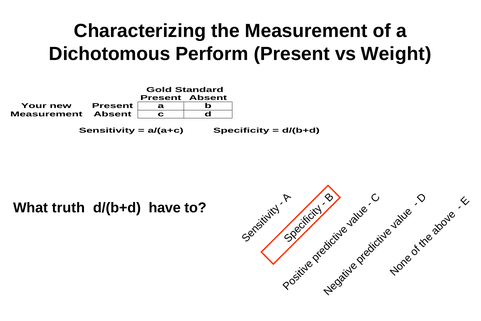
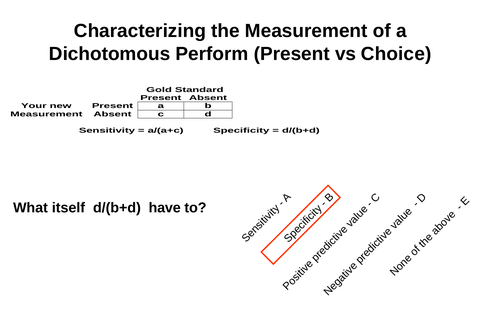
Weight: Weight -> Choice
truth: truth -> itself
